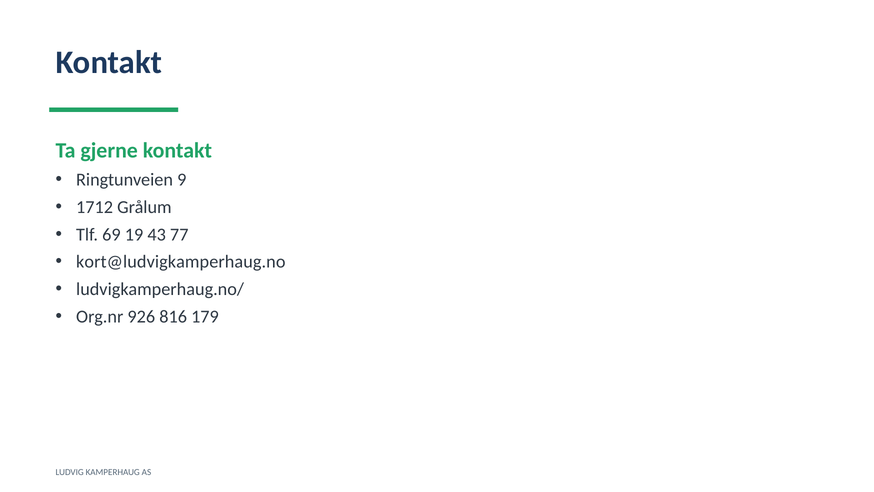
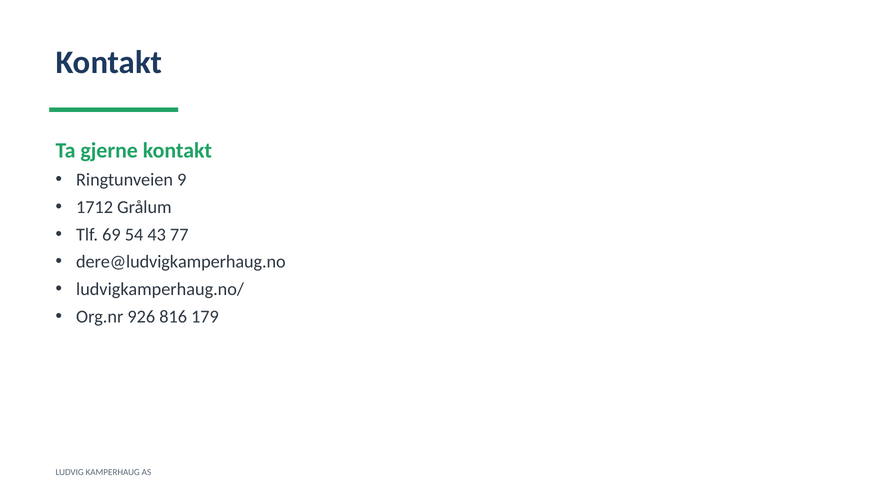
19: 19 -> 54
kort@ludvigkamperhaug.no: kort@ludvigkamperhaug.no -> dere@ludvigkamperhaug.no
